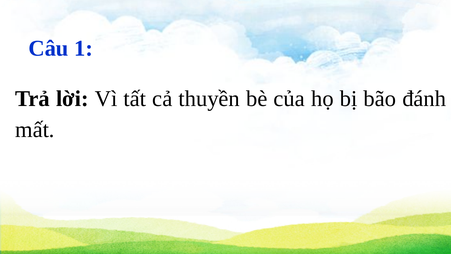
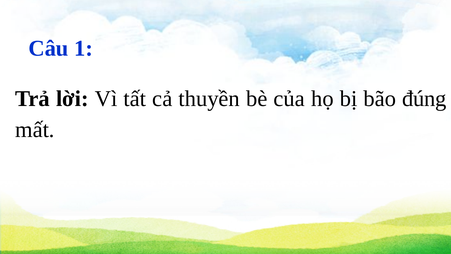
đánh: đánh -> đúng
